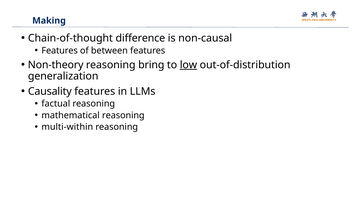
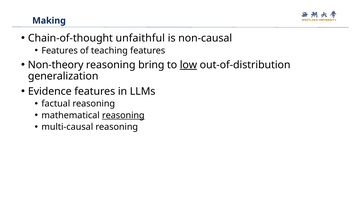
difference: difference -> unfaithful
between: between -> teaching
Causality: Causality -> Evidence
reasoning at (123, 115) underline: none -> present
multi-within: multi-within -> multi-causal
